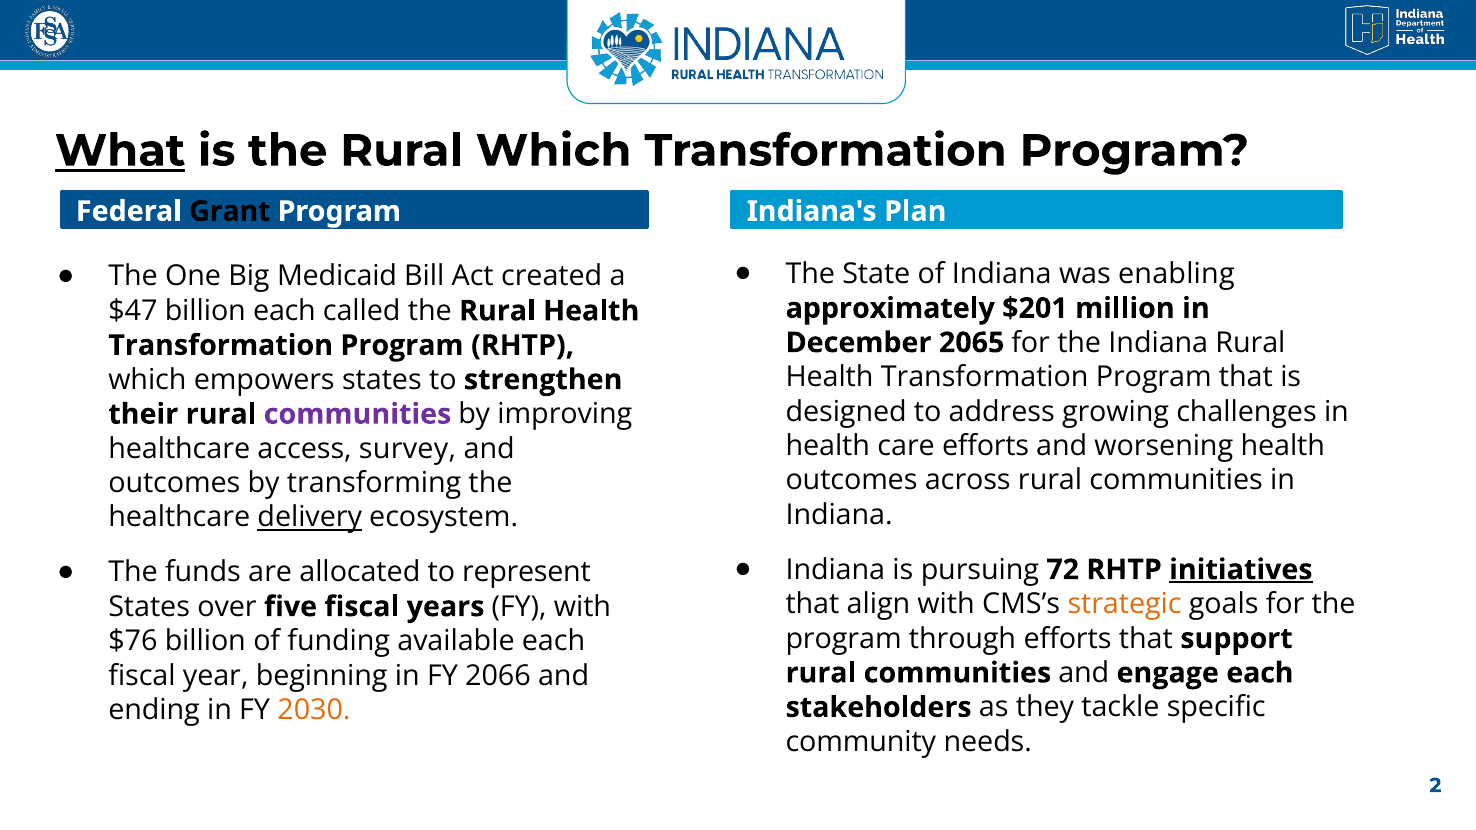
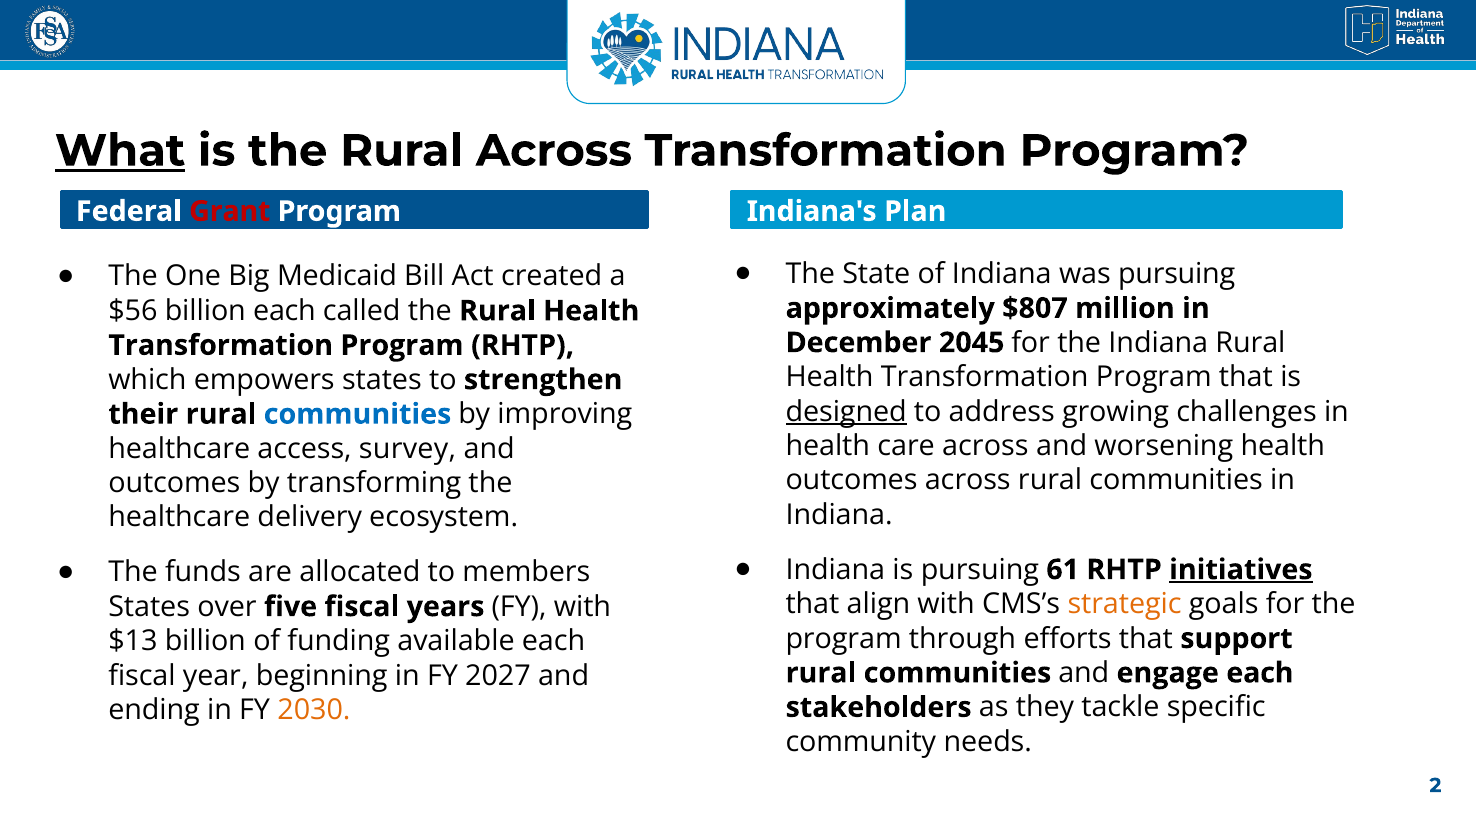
Rural Which: Which -> Across
Grant colour: black -> red
was enabling: enabling -> pursuing
$201: $201 -> $807
$47: $47 -> $56
2065: 2065 -> 2045
designed underline: none -> present
communities at (358, 414) colour: purple -> blue
care efforts: efforts -> across
delivery underline: present -> none
72: 72 -> 61
represent: represent -> members
$76: $76 -> $13
2066: 2066 -> 2027
